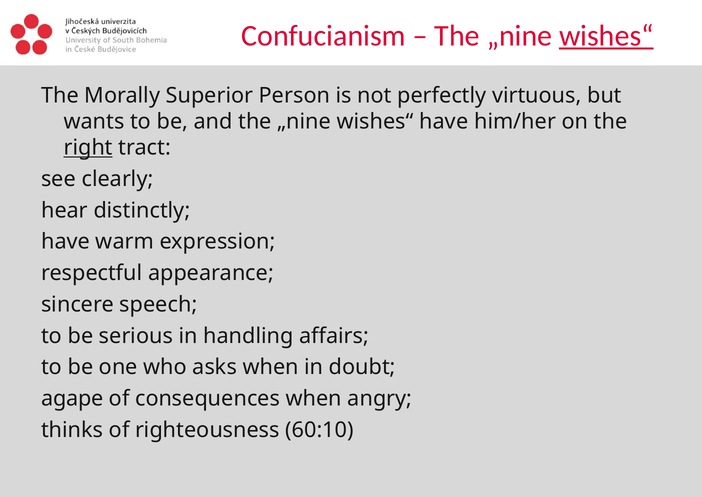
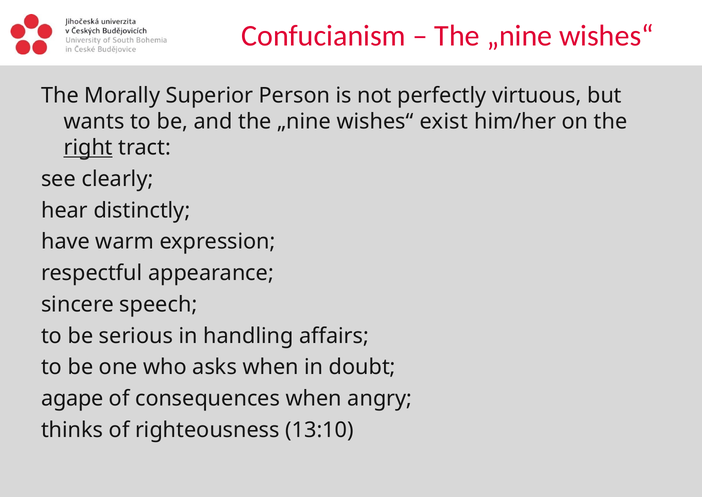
wishes“ at (606, 36) underline: present -> none
wishes“ have: have -> exist
60:10: 60:10 -> 13:10
